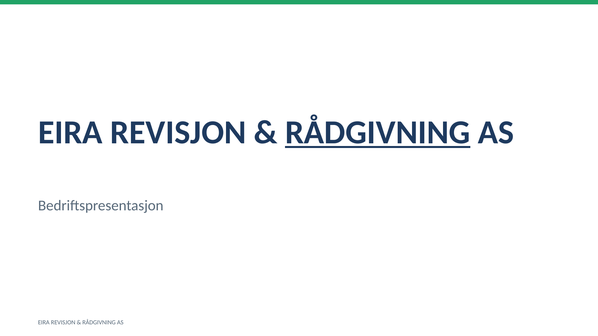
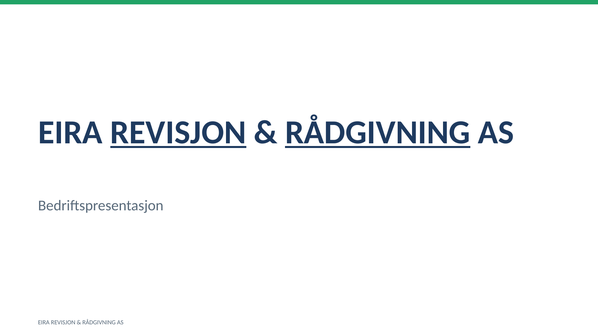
REVISJON at (178, 133) underline: none -> present
